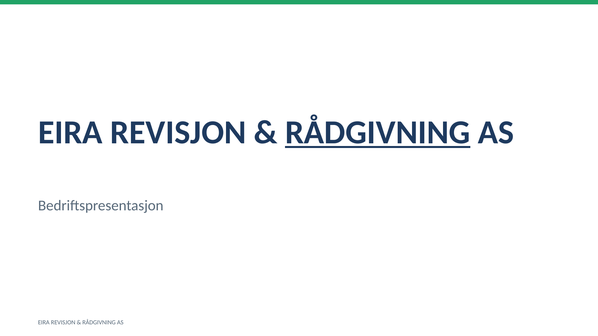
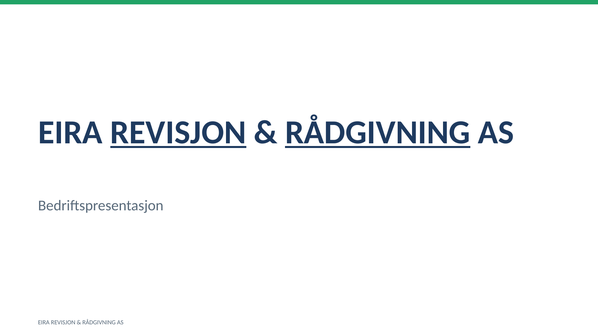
REVISJON at (178, 133) underline: none -> present
